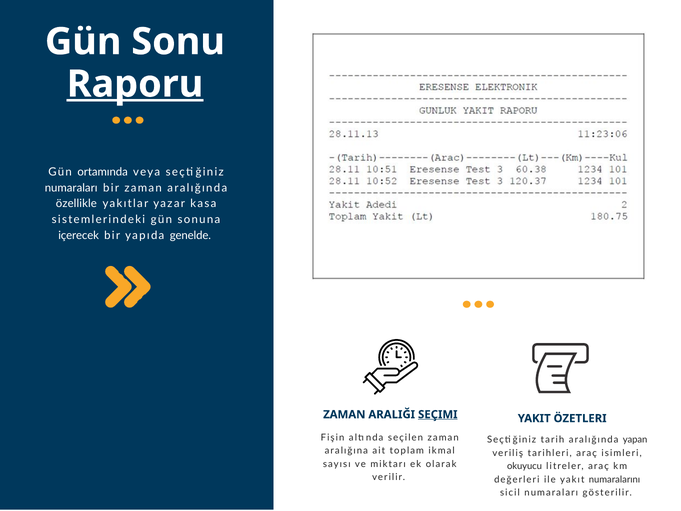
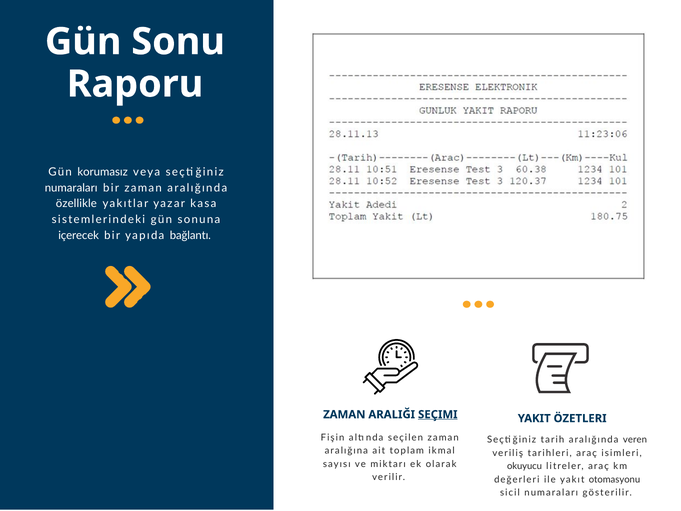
Raporu underline: present -> none
ortamında: ortamında -> korumasız
genelde: genelde -> bağlantı
yapan: yapan -> veren
numaralarını: numaralarını -> otomasyonu
